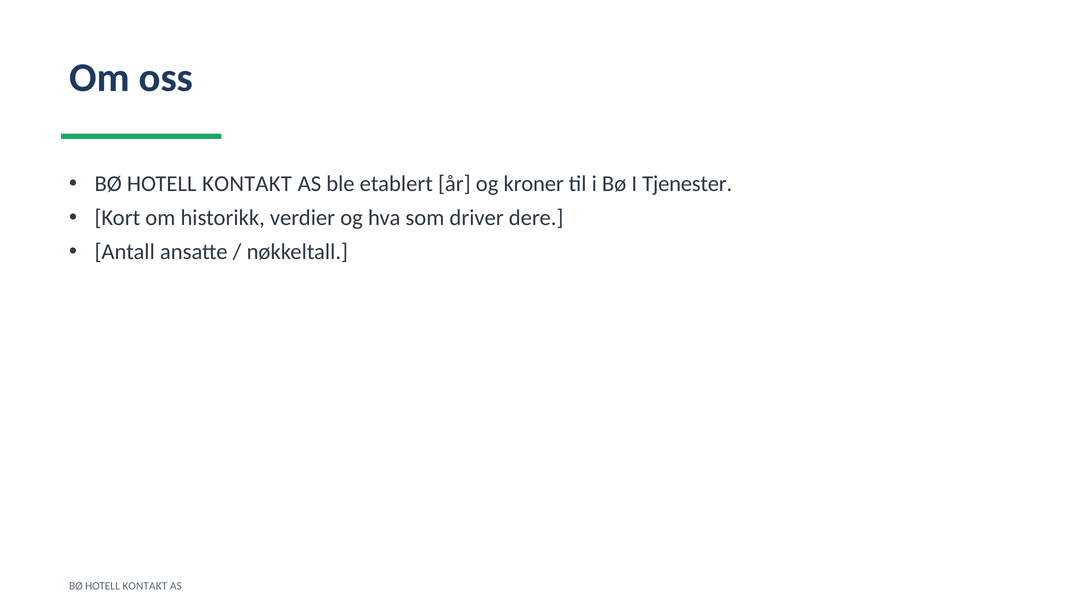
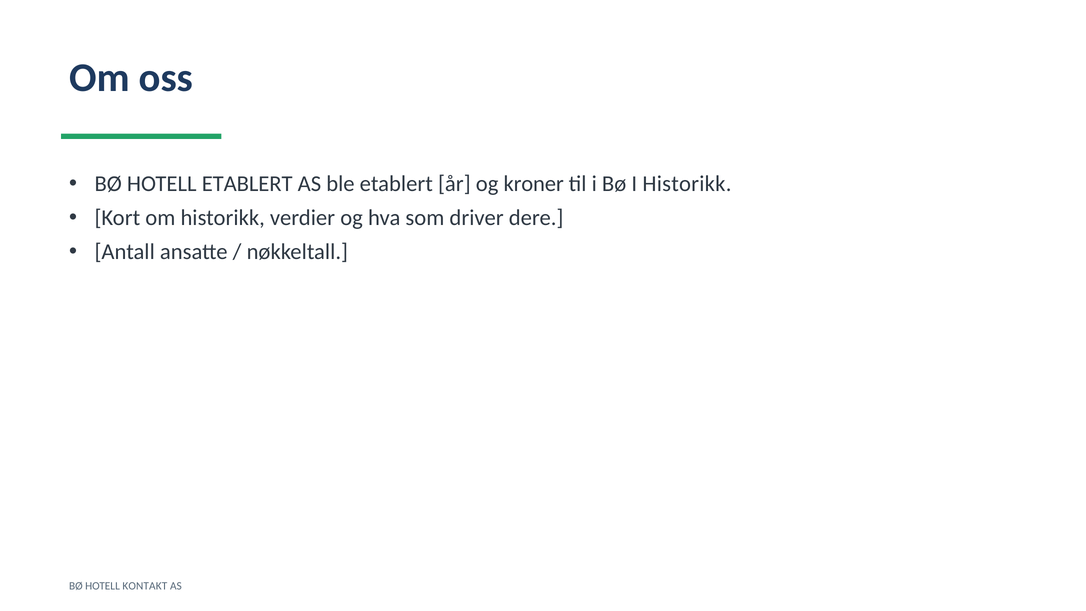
KONTAKT at (247, 184): KONTAKT -> ETABLERT
I Tjenester: Tjenester -> Historikk
